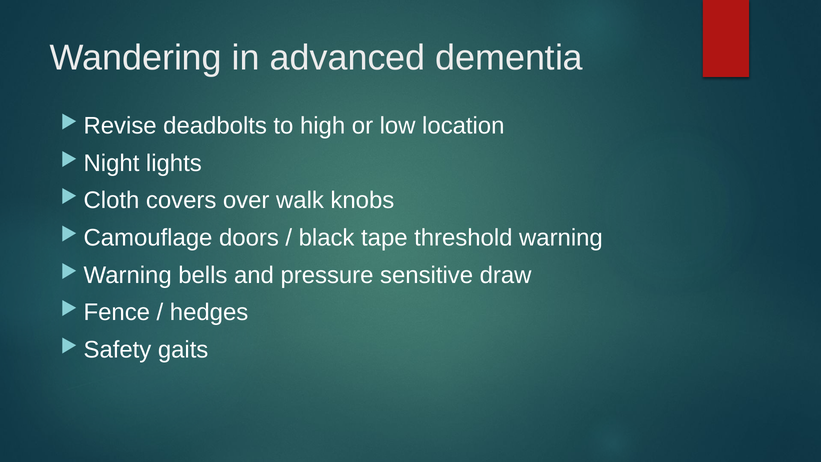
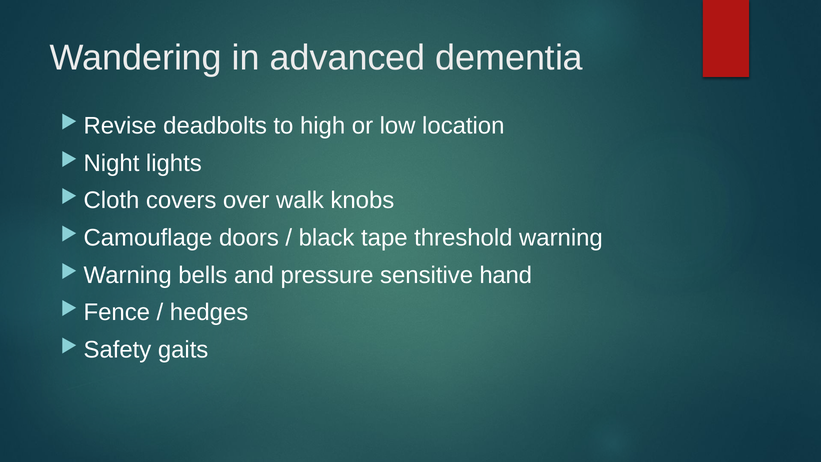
draw: draw -> hand
